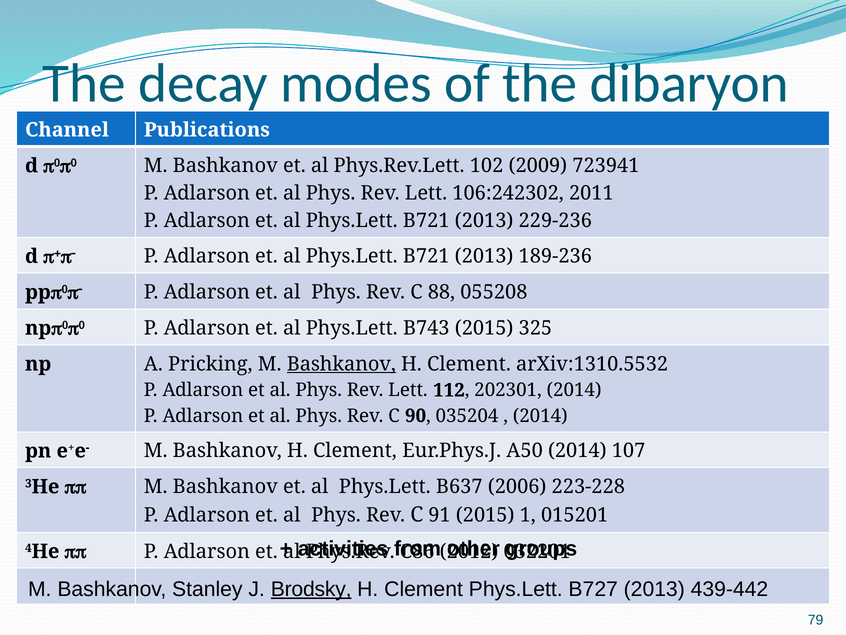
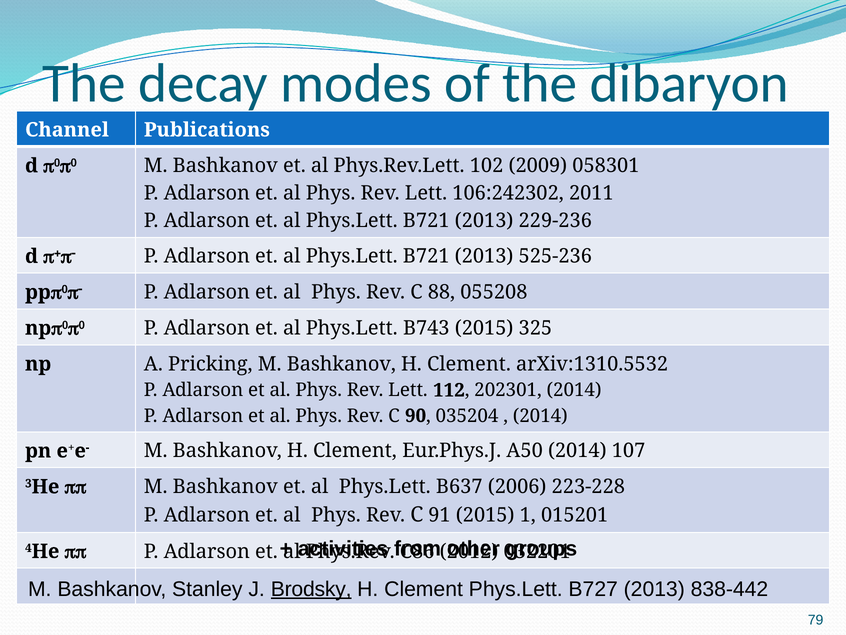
723941: 723941 -> 058301
189-236: 189-236 -> 525-236
Bashkanov at (341, 364) underline: present -> none
439-442: 439-442 -> 838-442
